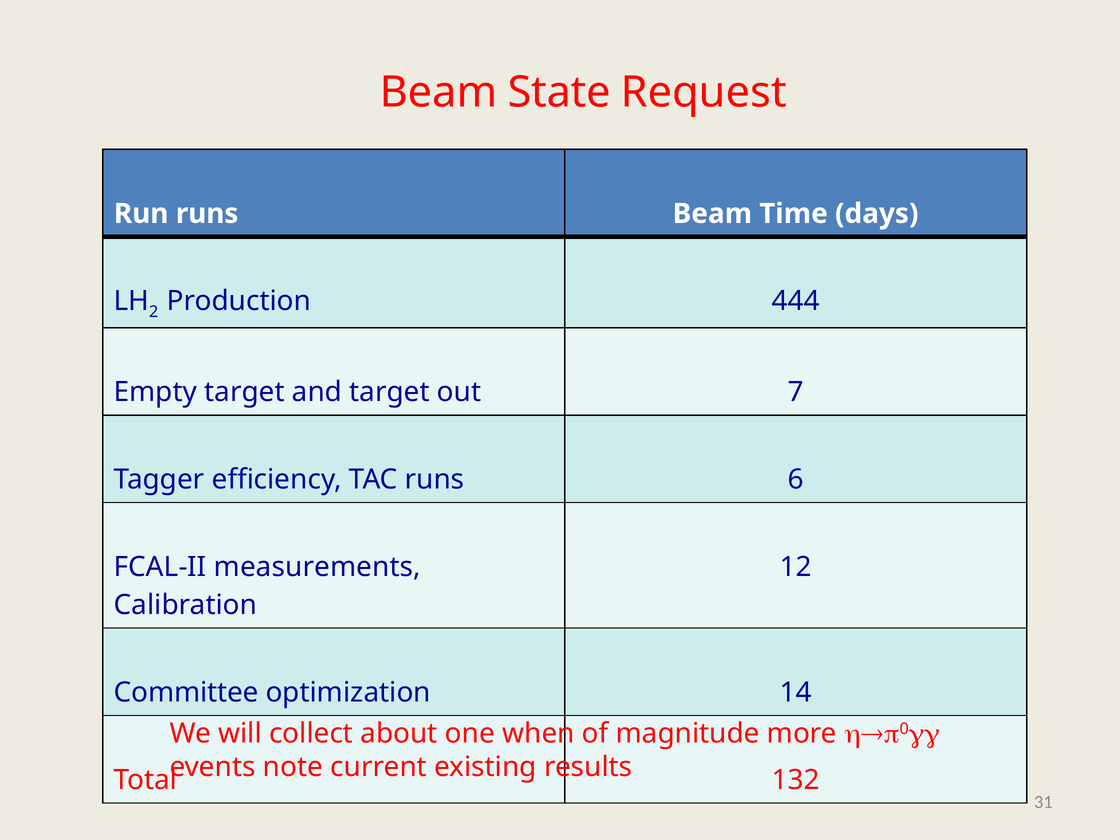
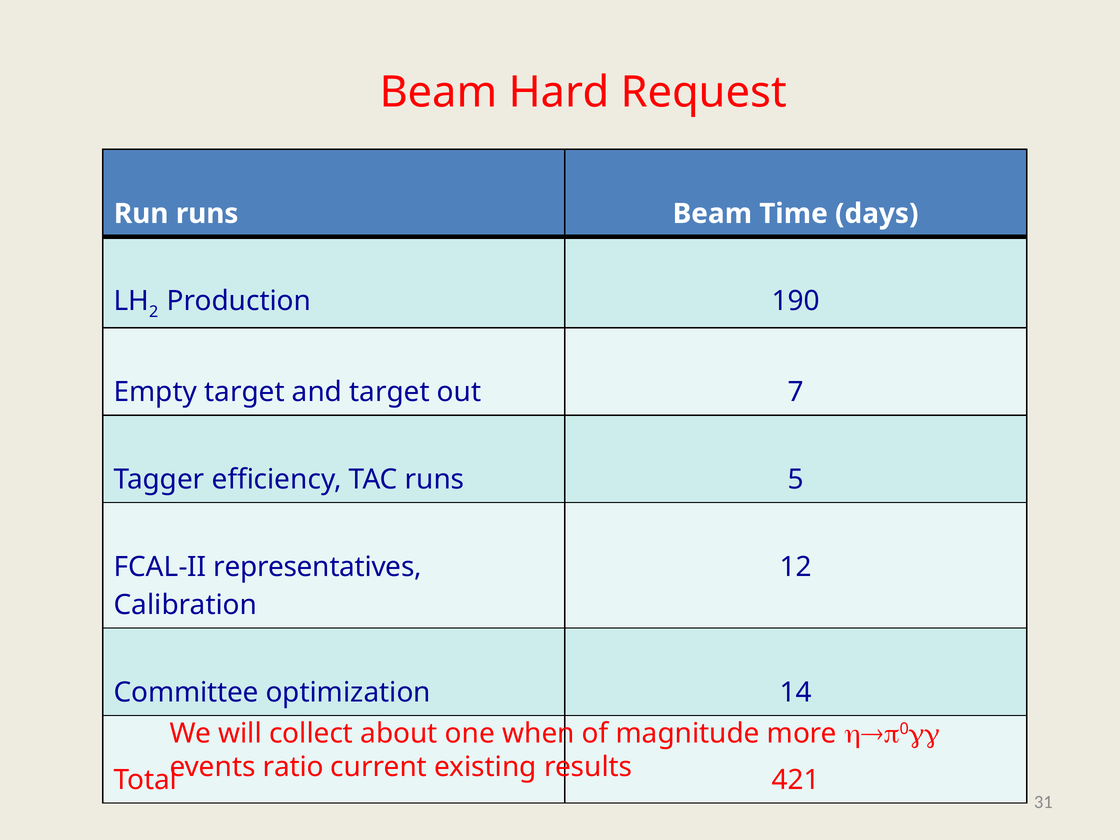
State: State -> Hard
444: 444 -> 190
6: 6 -> 5
measurements: measurements -> representatives
note: note -> ratio
132: 132 -> 421
